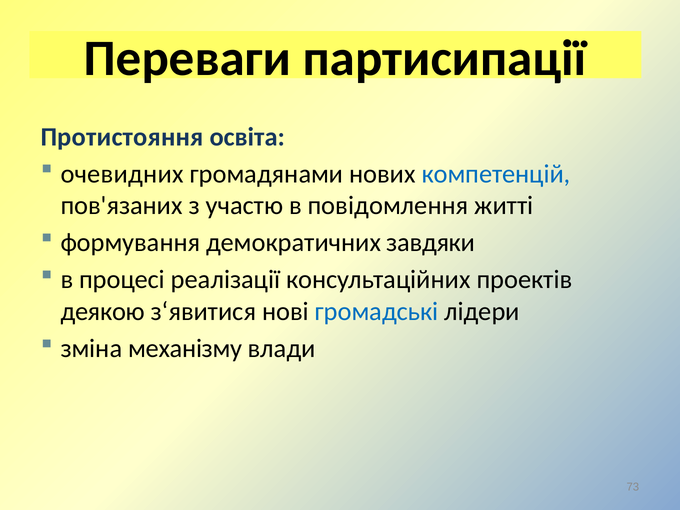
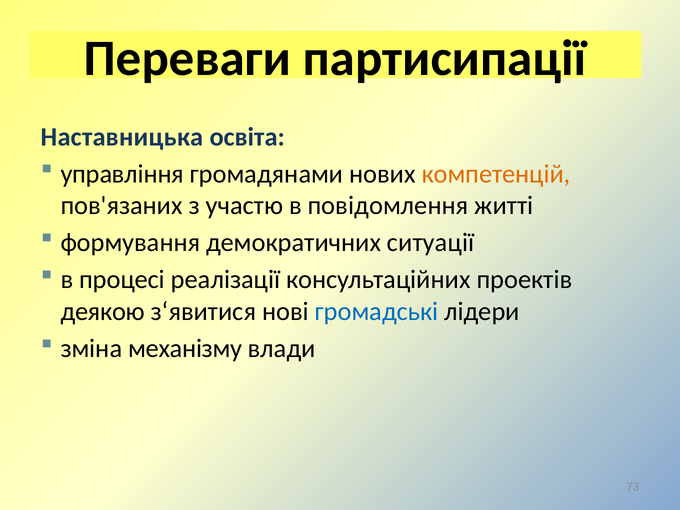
Протистояння: Протистояння -> Наставницька
очевидних: очевидних -> управління
компетенцій colour: blue -> orange
завдяки: завдяки -> ситуації
